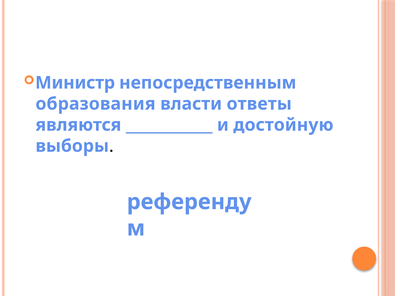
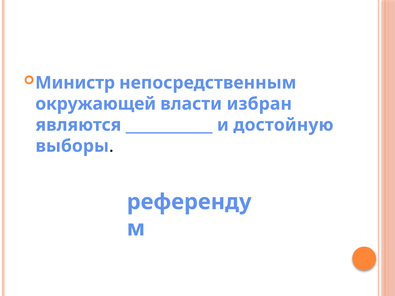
образования: образования -> окружающей
ответы: ответы -> избран
